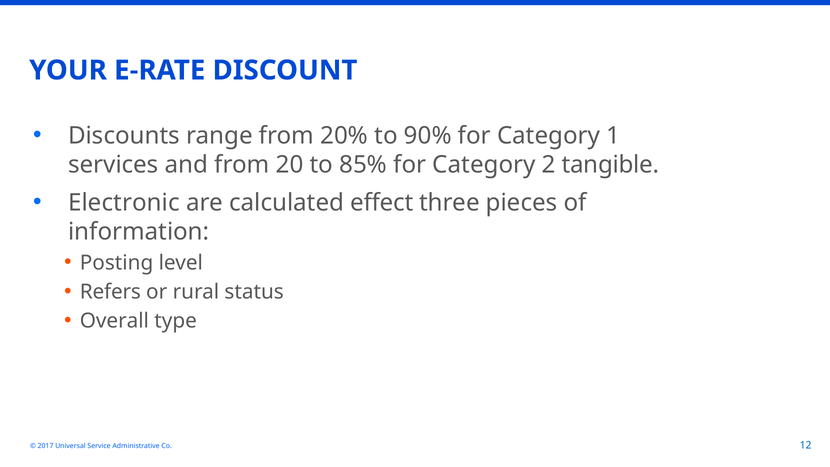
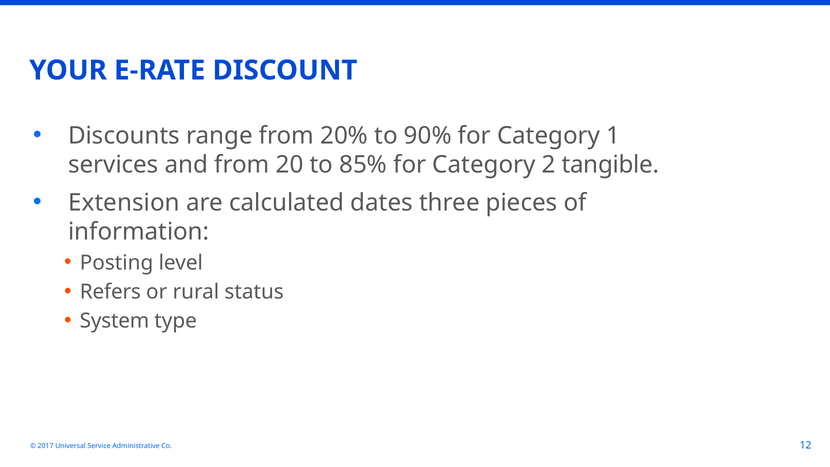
Electronic: Electronic -> Extension
effect: effect -> dates
Overall: Overall -> System
